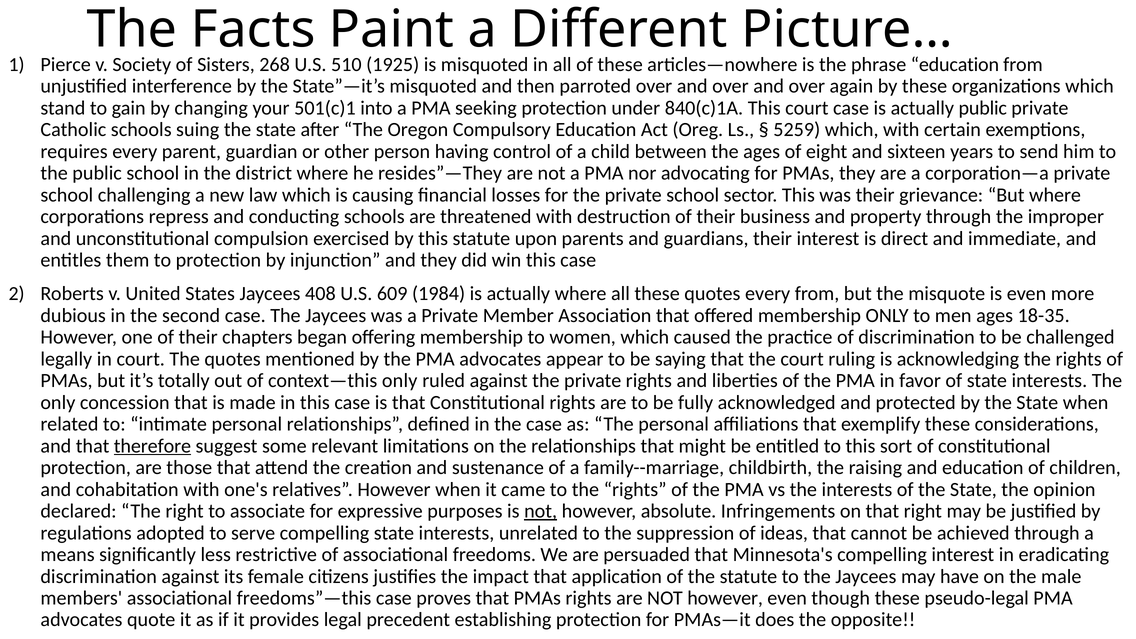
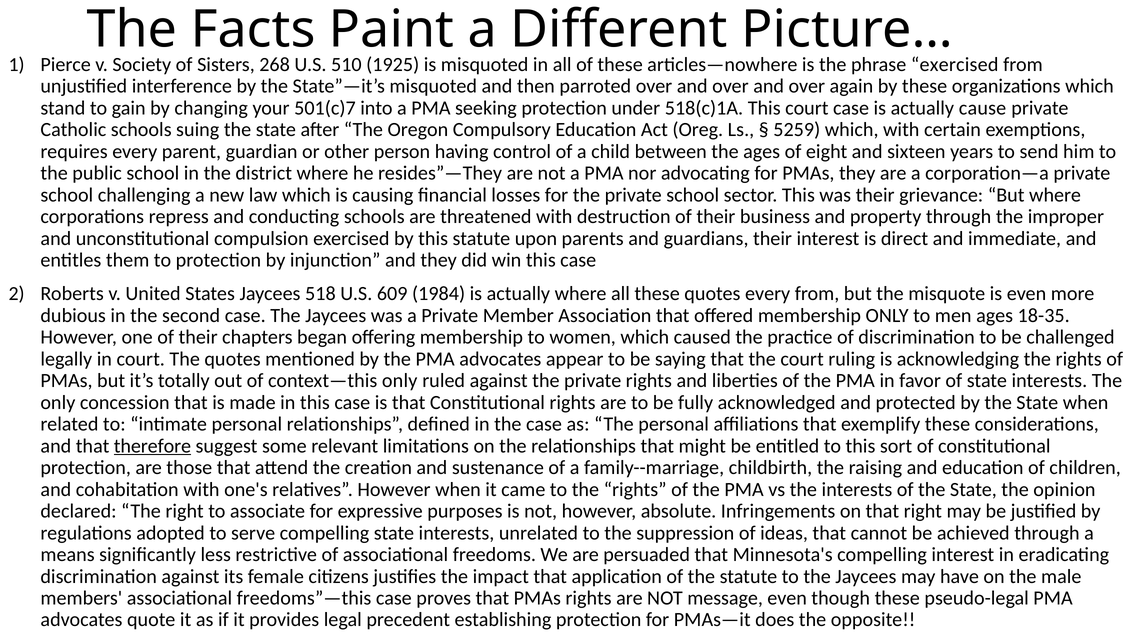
education at (955, 65): education -> exercised
501(c)1: 501(c)1 -> 501(c)7
840(c)1A: 840(c)1A -> 518(c)1A
actually public: public -> cause
408: 408 -> 518
not at (541, 511) underline: present -> none
are NOT however: however -> message
